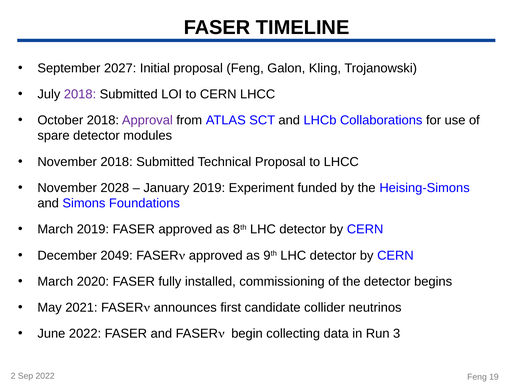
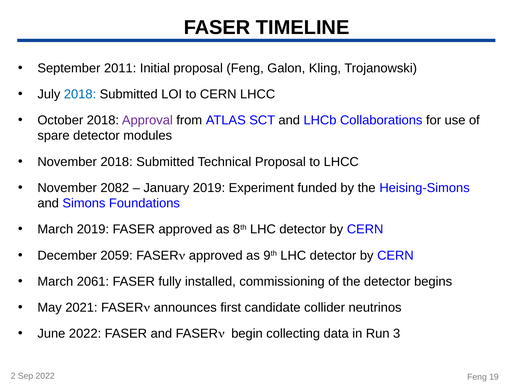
2027: 2027 -> 2011
2018 at (80, 94) colour: purple -> blue
2028: 2028 -> 2082
2049: 2049 -> 2059
2020: 2020 -> 2061
